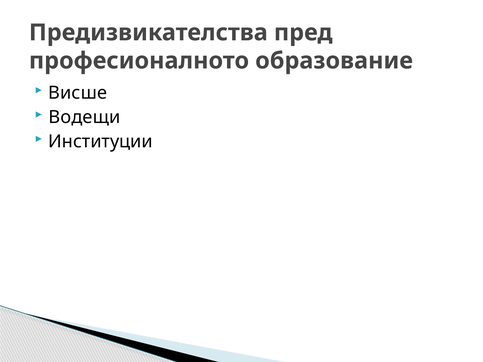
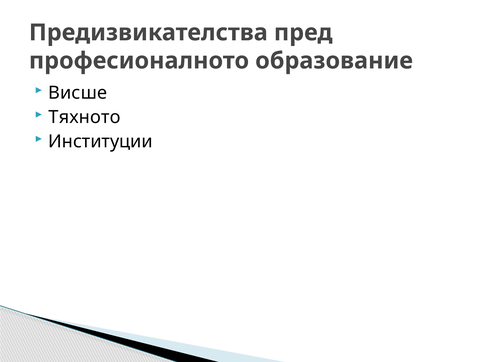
Водещи: Водещи -> Тяхното
